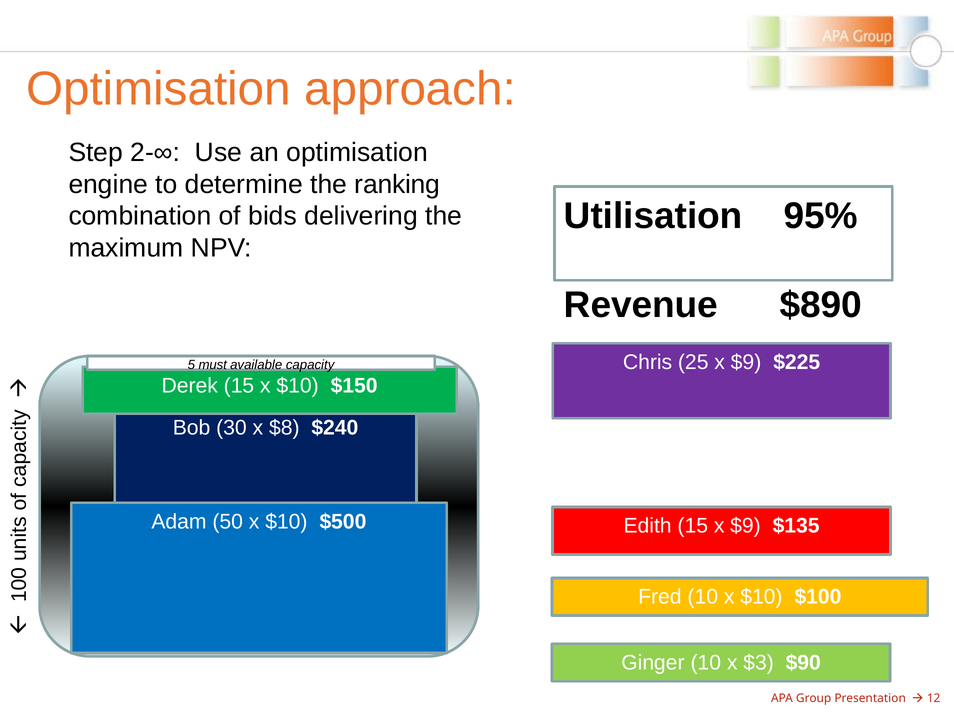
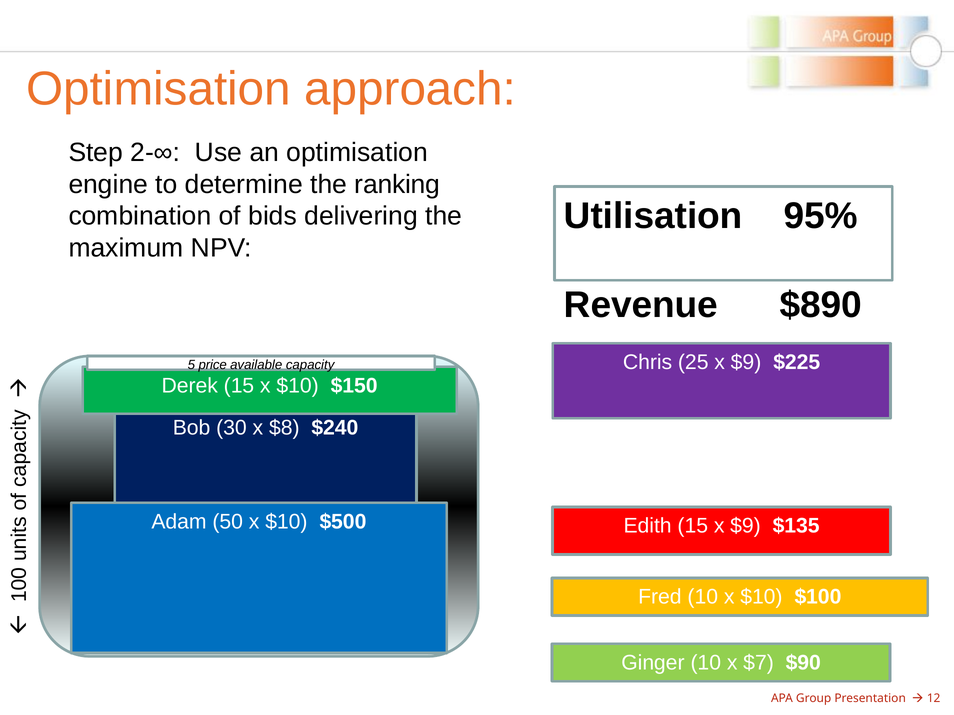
must: must -> price
$3: $3 -> $7
